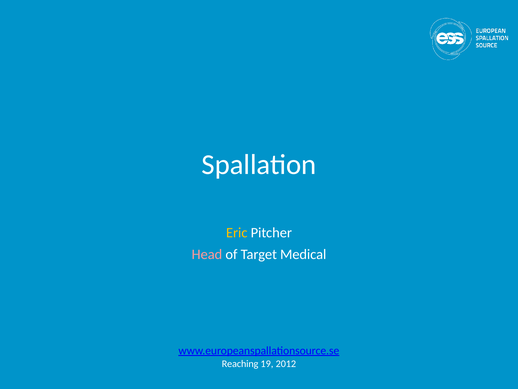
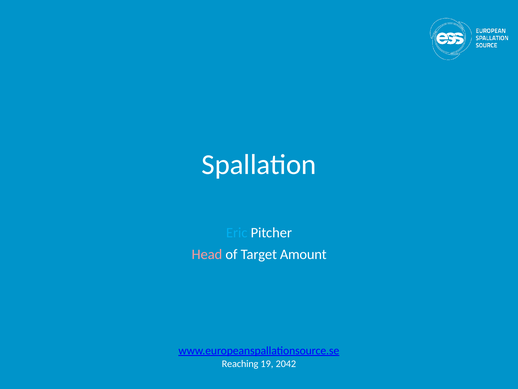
Eric colour: yellow -> light blue
Medical: Medical -> Amount
2012: 2012 -> 2042
